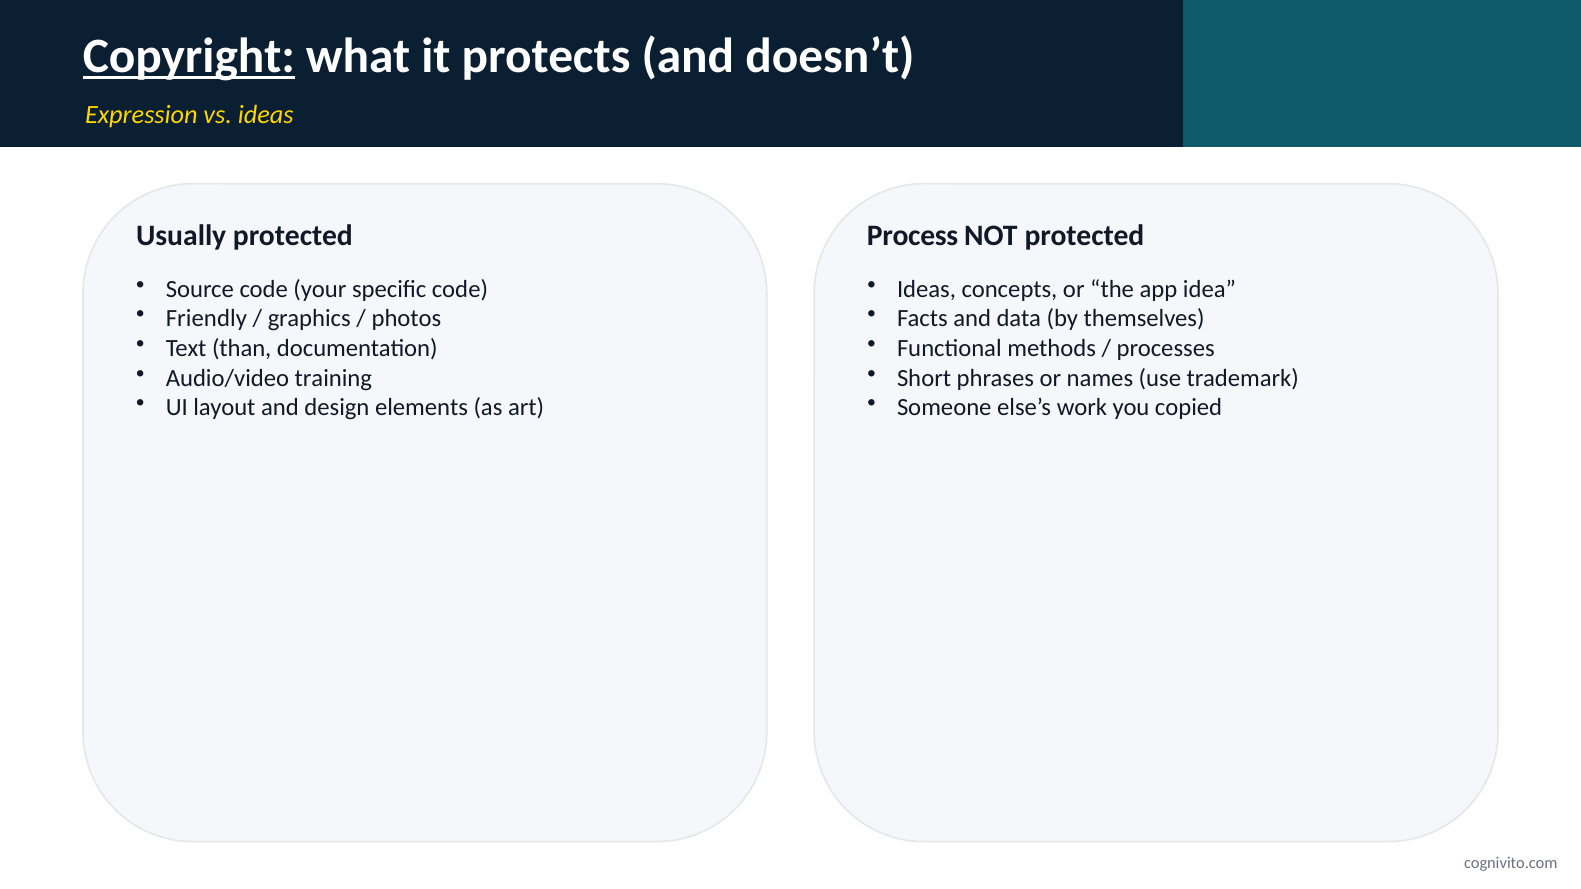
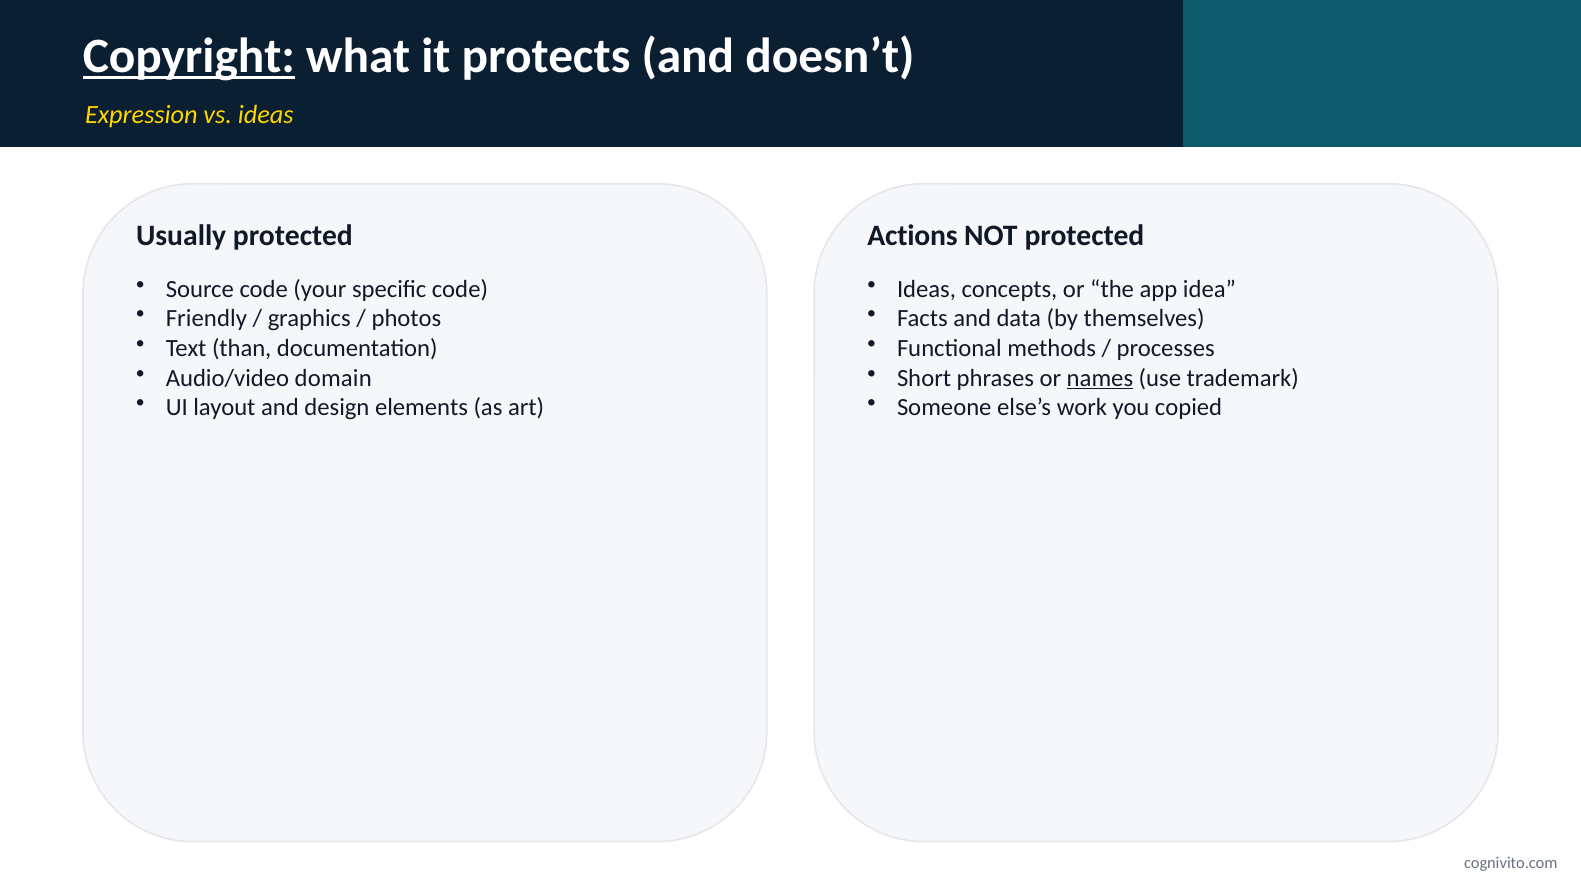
Process: Process -> Actions
training: training -> domain
names underline: none -> present
